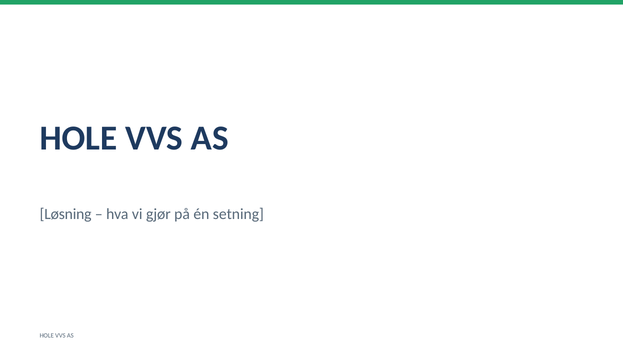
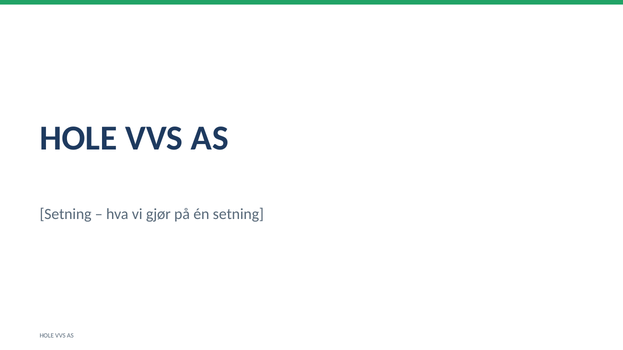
Løsning at (66, 215): Løsning -> Setning
